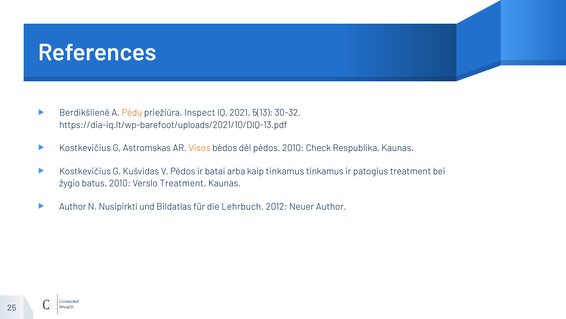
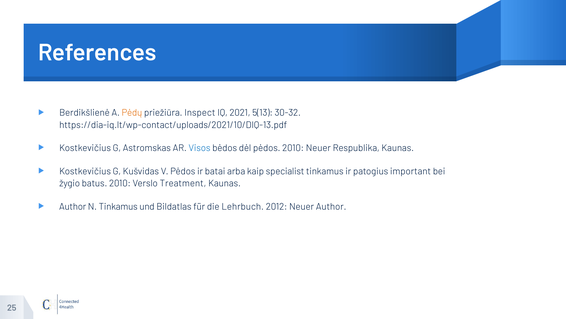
https://dia-iq.lt/wp-barefoot/uploads/2021/10/DIQ-13.pdf: https://dia-iq.lt/wp-barefoot/uploads/2021/10/DIQ-13.pdf -> https://dia-iq.lt/wp-contact/uploads/2021/10/DIQ-13.pdf
Visos colour: orange -> blue
2010 Check: Check -> Neuer
kaip tinkamus: tinkamus -> specialist
patogius treatment: treatment -> important
N Nusipirkti: Nusipirkti -> Tinkamus
